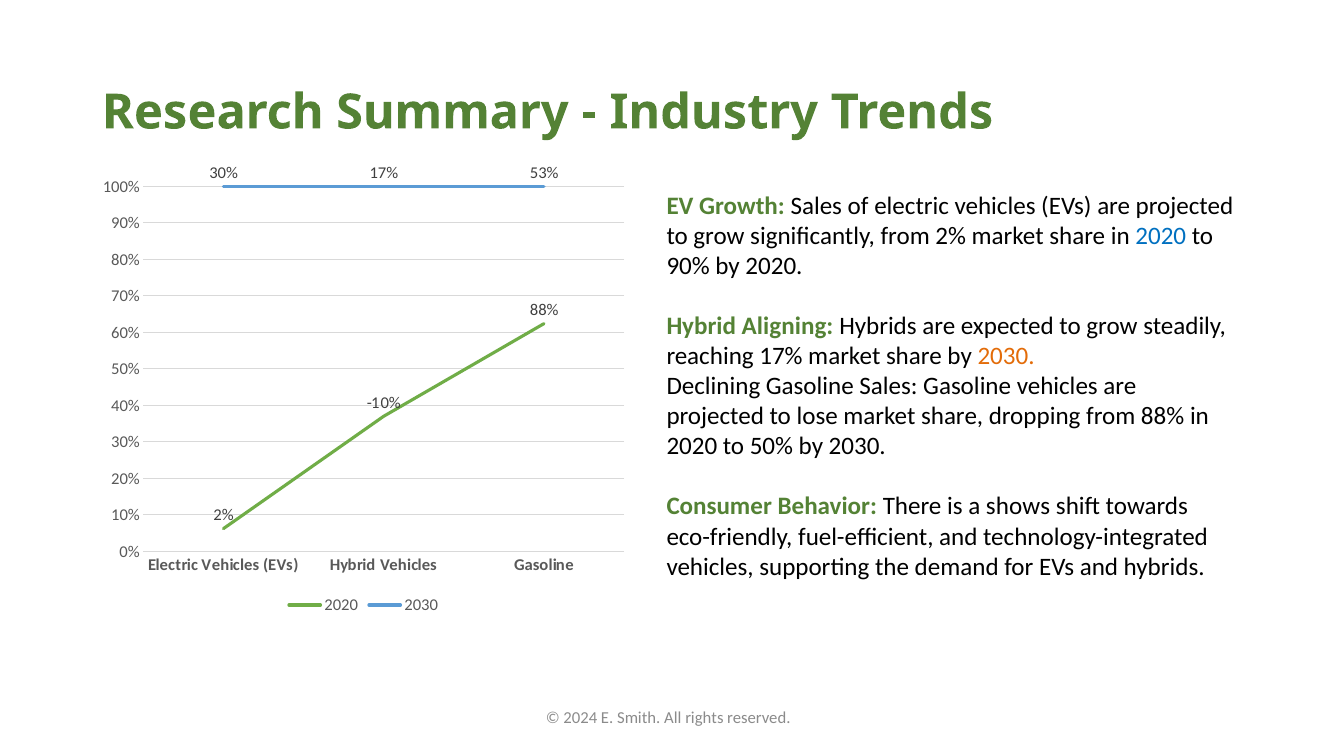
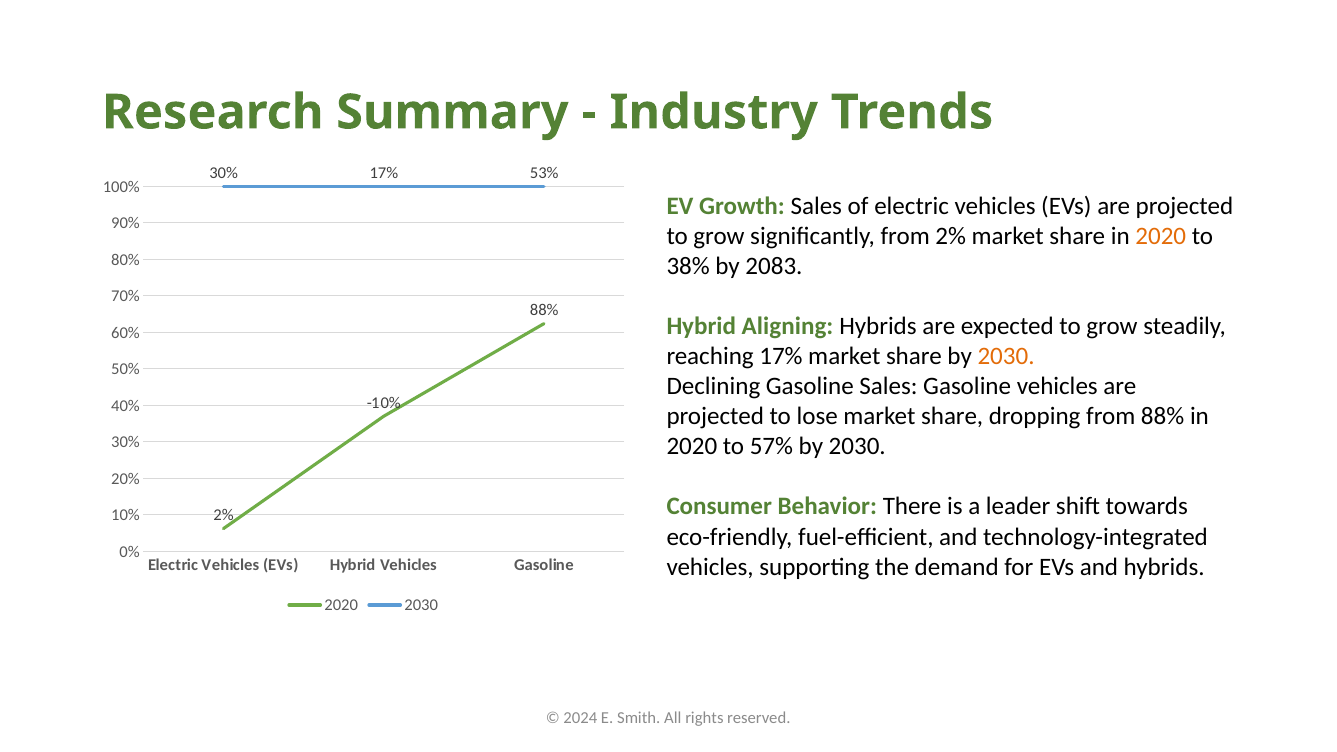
2020 at (1161, 236) colour: blue -> orange
90% at (688, 266): 90% -> 38%
by 2020: 2020 -> 2083
to 50%: 50% -> 57%
shows: shows -> leader
